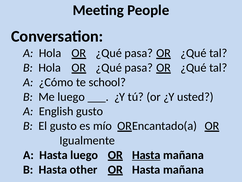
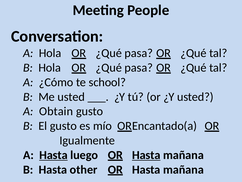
Me luego: luego -> usted
English: English -> Obtain
Hasta at (53, 155) underline: none -> present
